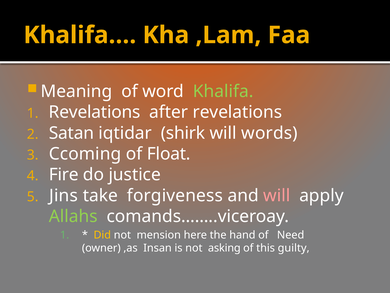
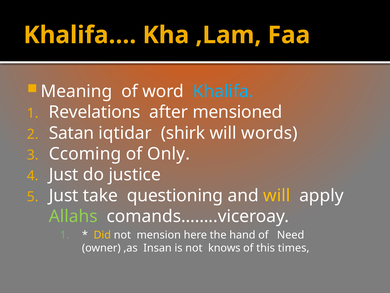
Khalifa colour: light green -> light blue
after revelations: revelations -> mensioned
Float: Float -> Only
Fire at (64, 174): Fire -> Just
Jins at (64, 195): Jins -> Just
forgiveness: forgiveness -> questioning
will at (277, 195) colour: pink -> yellow
asking: asking -> knows
guilty: guilty -> times
